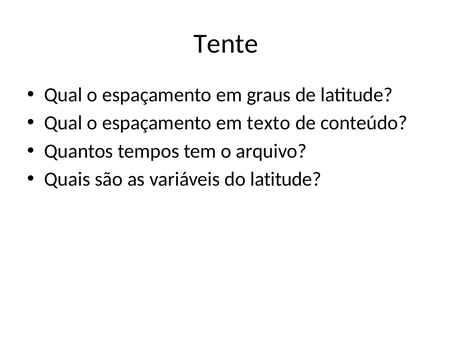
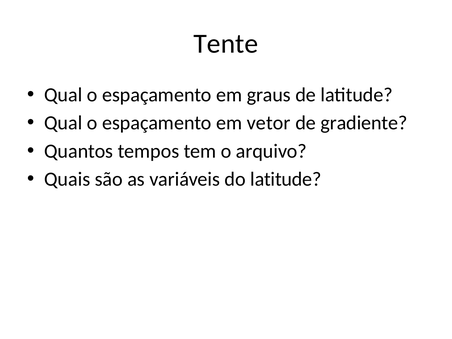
texto: texto -> vetor
conteúdo: conteúdo -> gradiente
